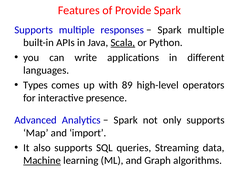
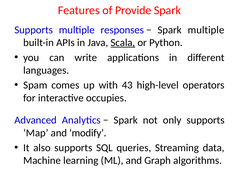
Types: Types -> Spam
89: 89 -> 43
presence: presence -> occupies
import: import -> modify
Machine underline: present -> none
